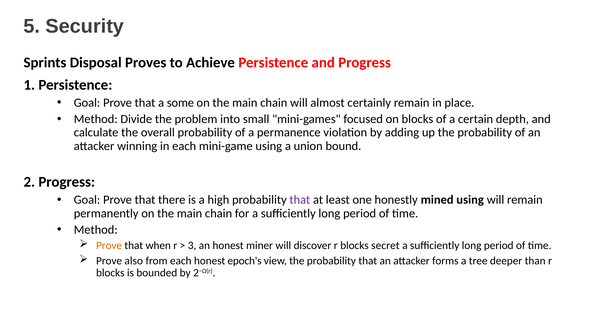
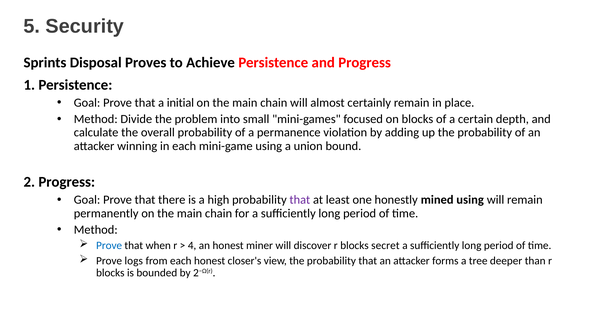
some: some -> initial
Prove at (109, 246) colour: orange -> blue
3: 3 -> 4
also: also -> logs
epoch's: epoch's -> closer's
